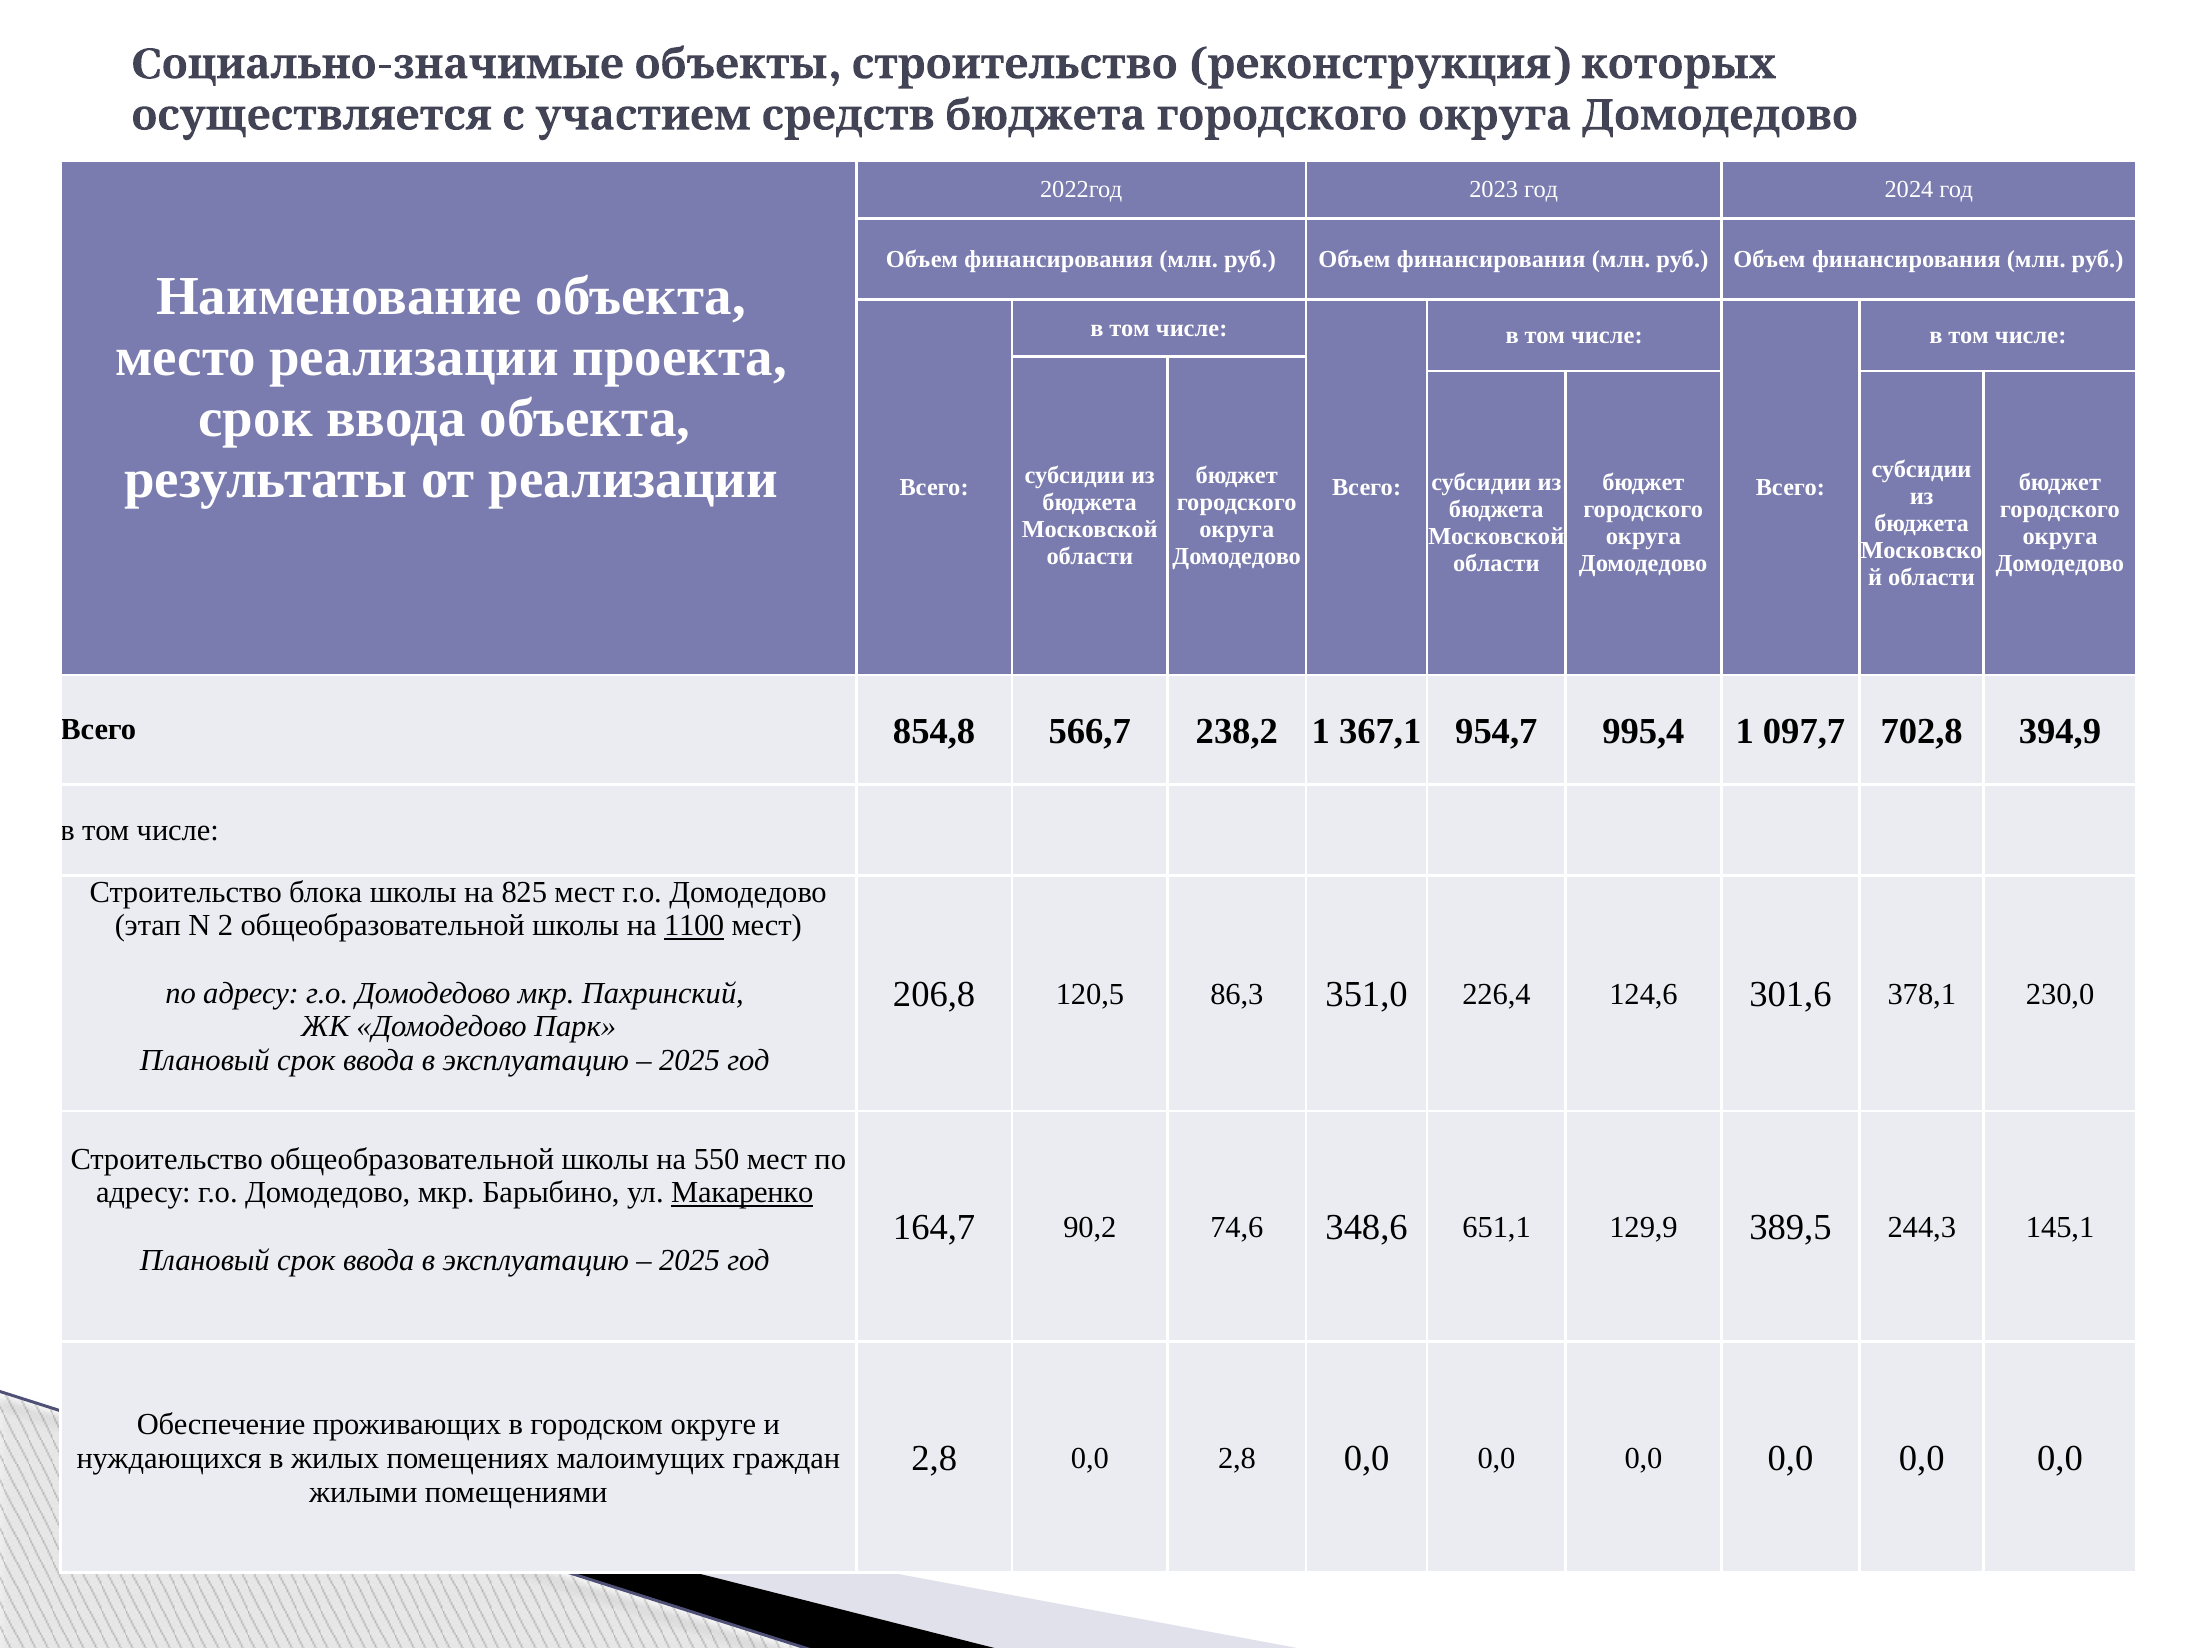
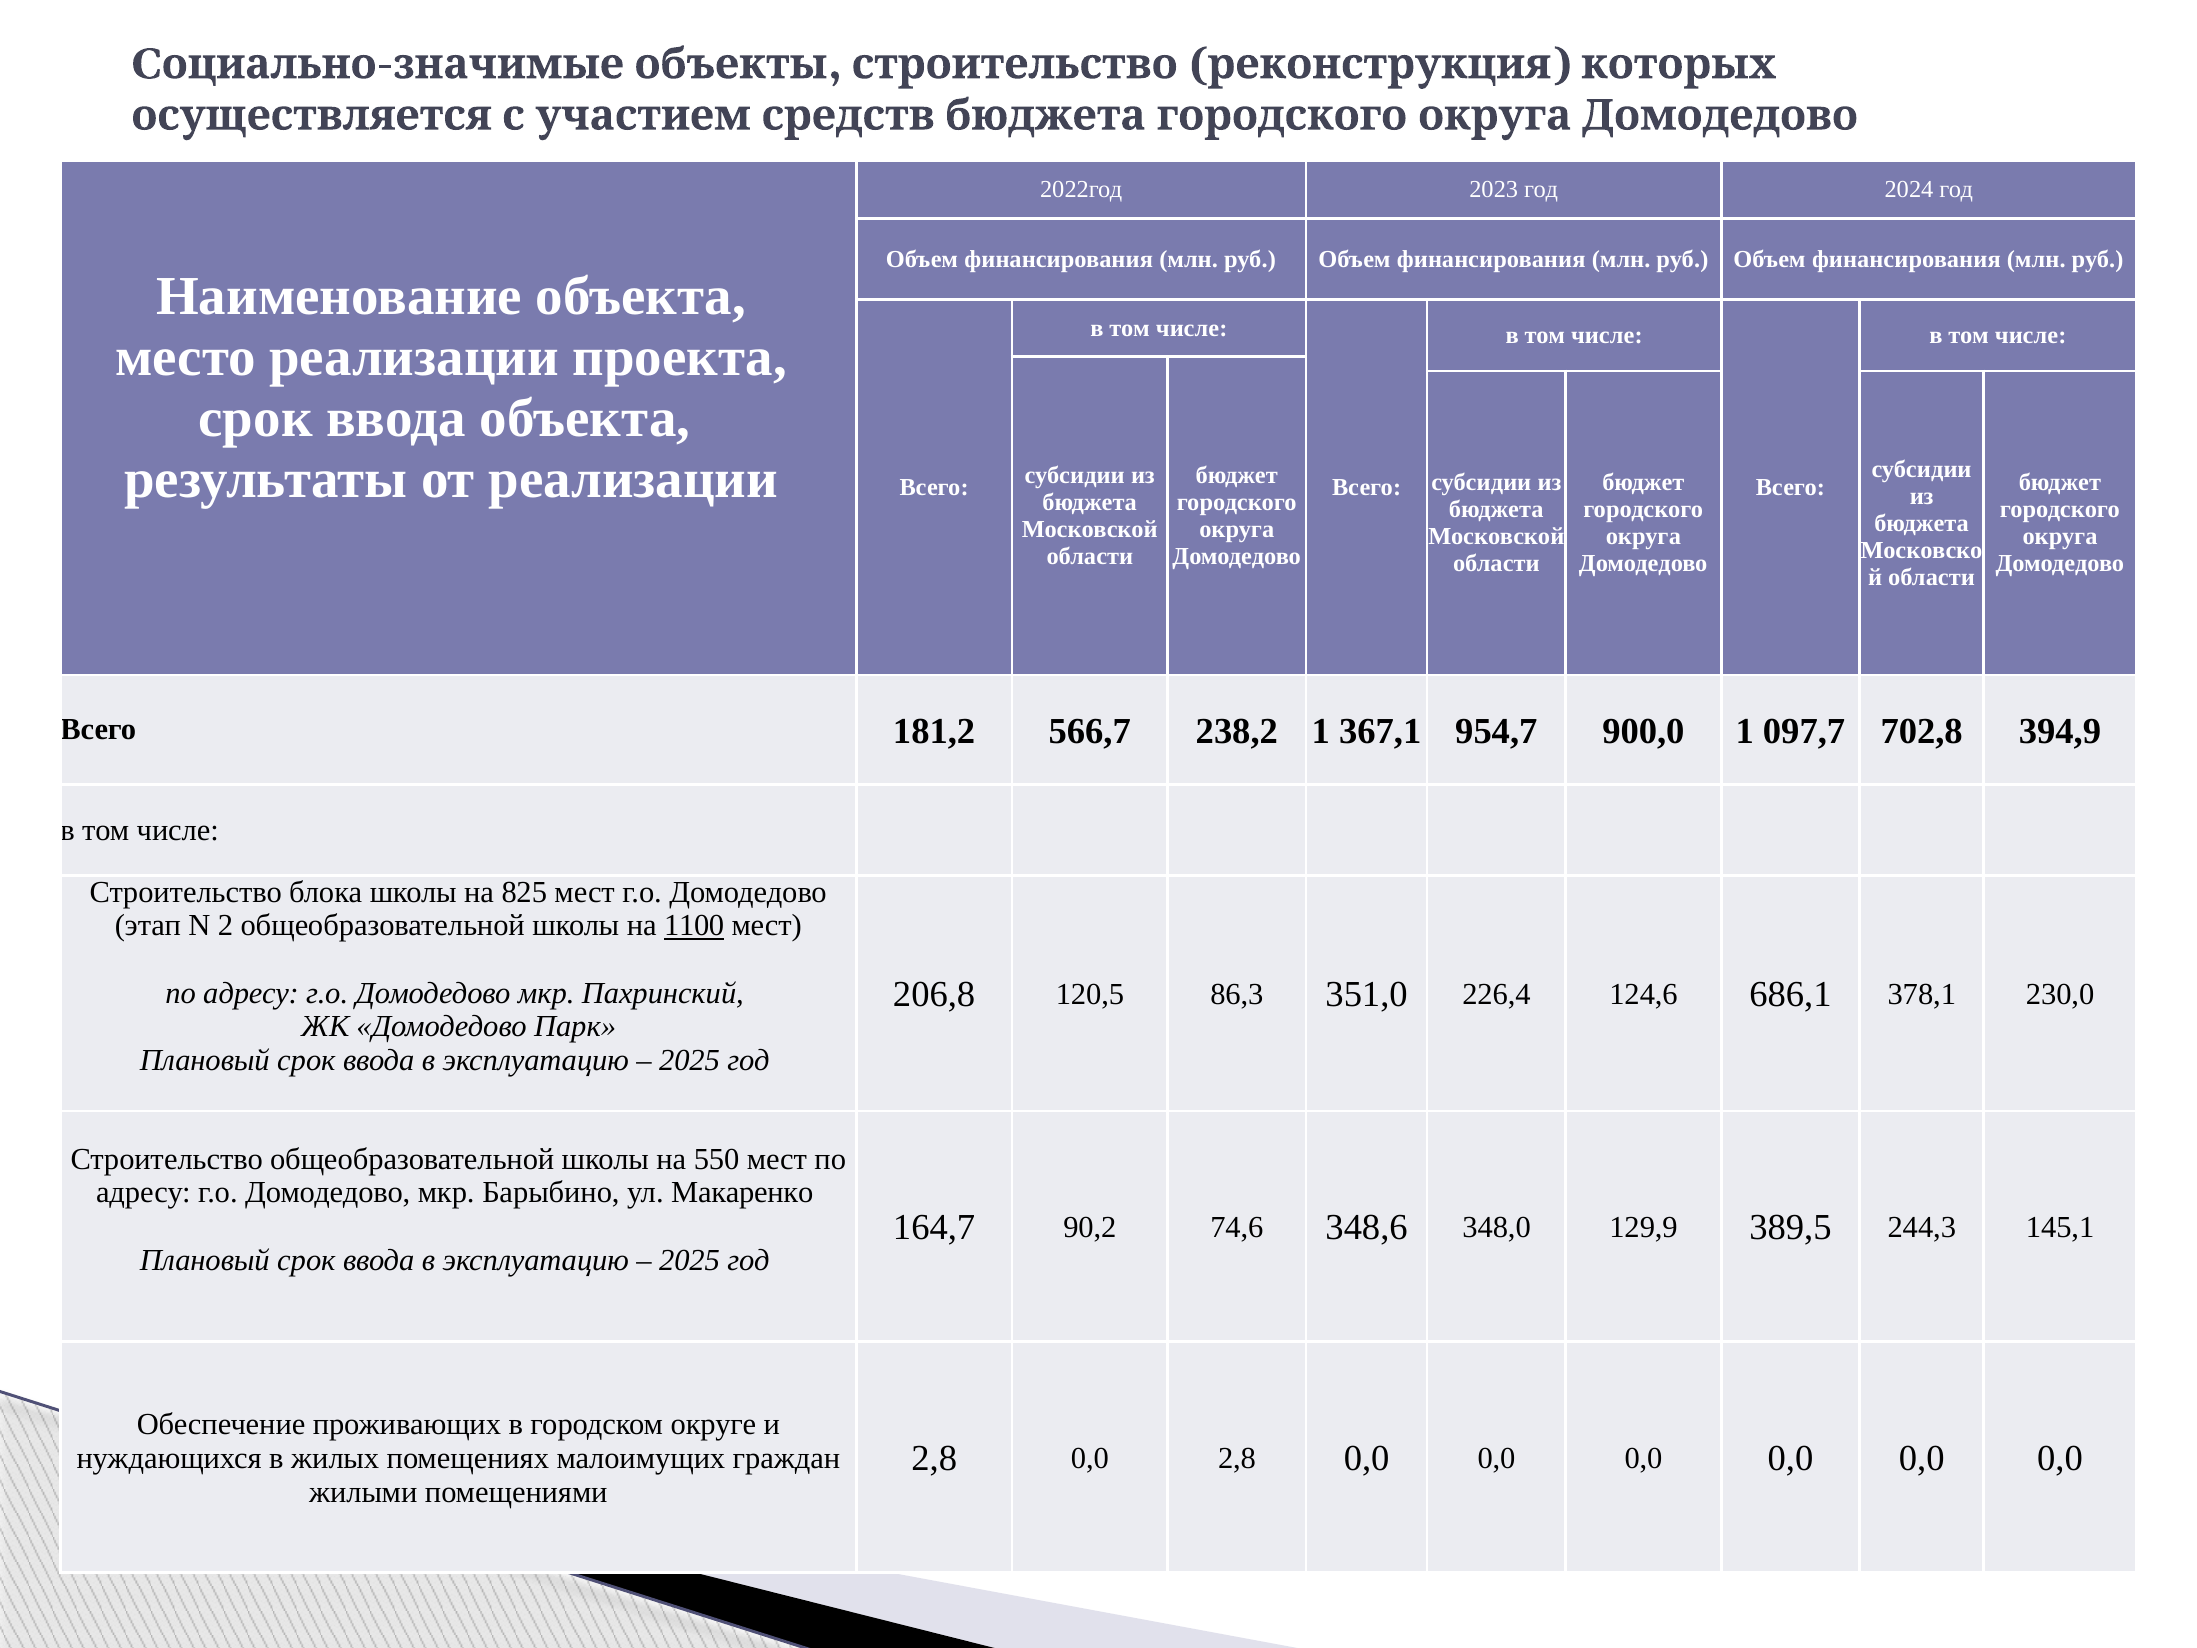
854,8: 854,8 -> 181,2
995,4: 995,4 -> 900,0
301,6: 301,6 -> 686,1
Макаренко underline: present -> none
651,1: 651,1 -> 348,0
